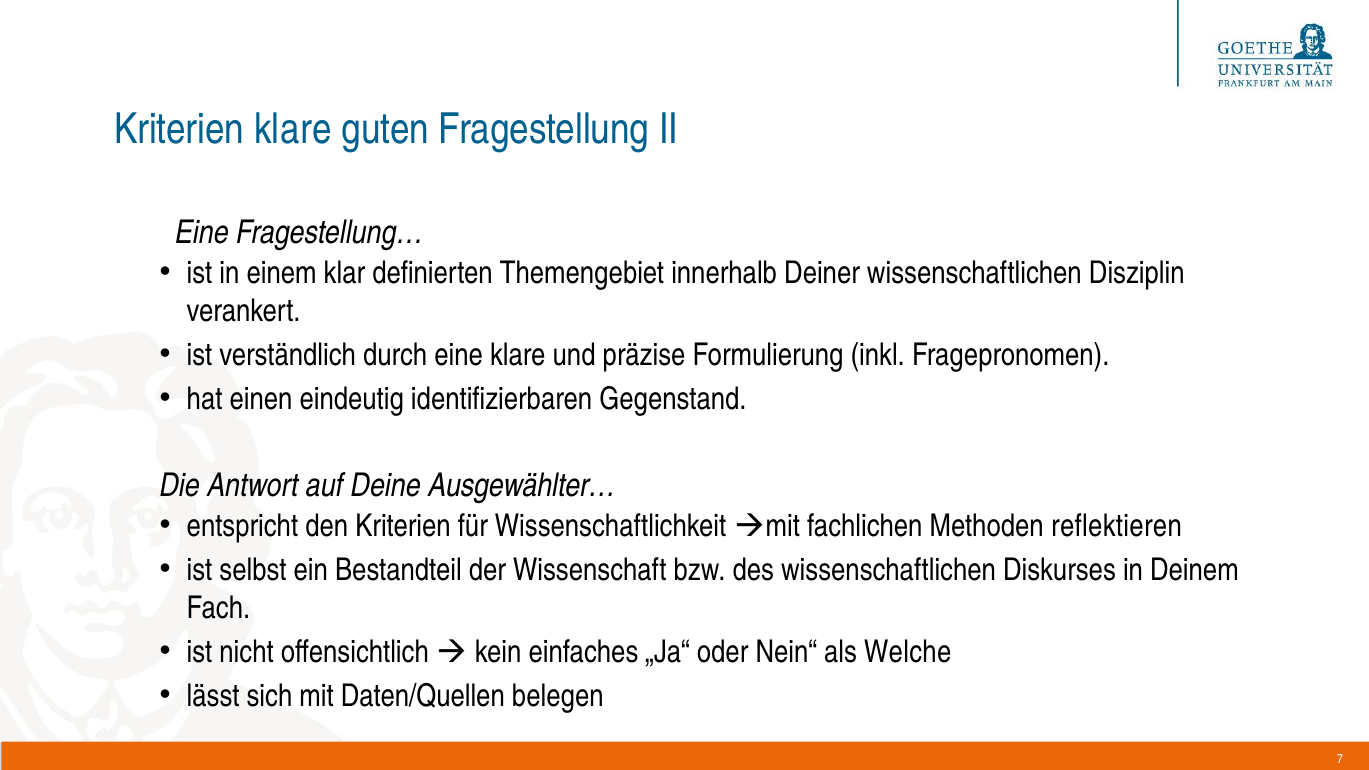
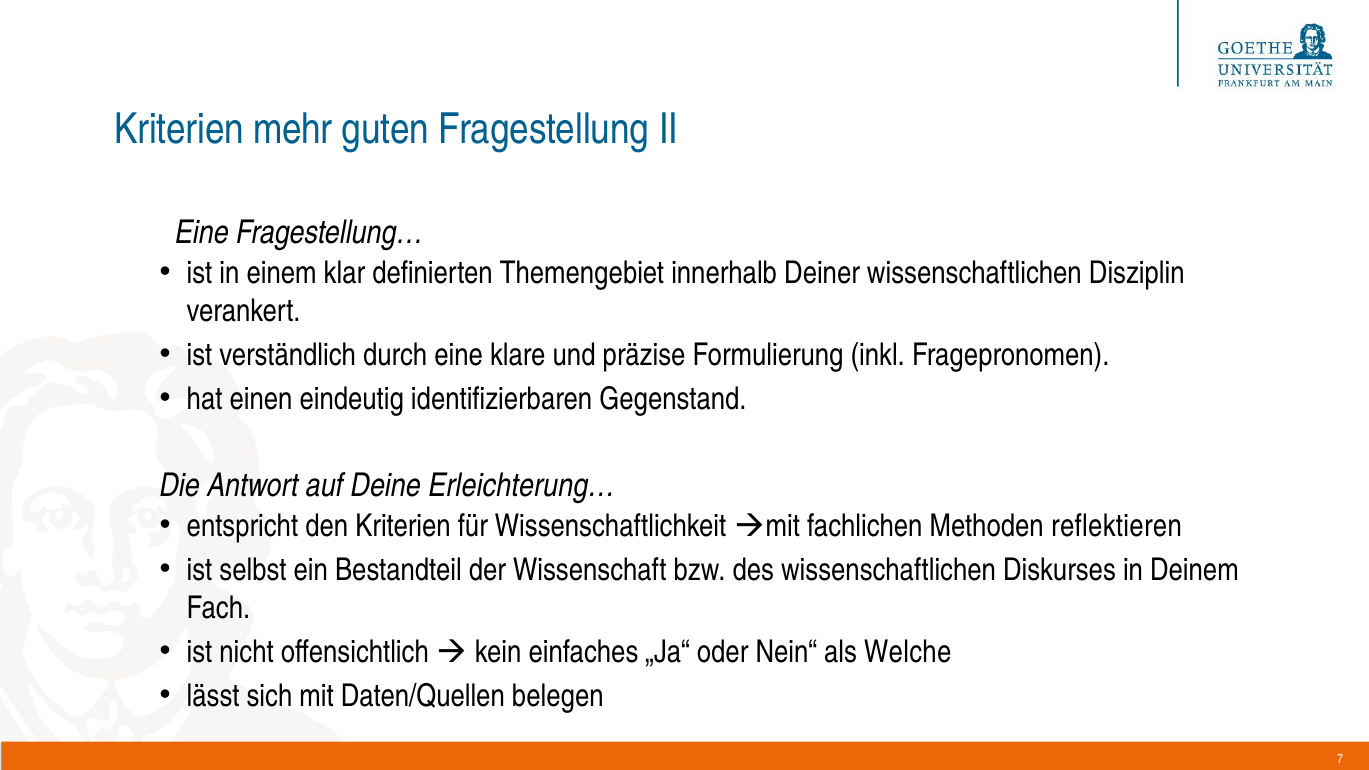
Kriterien klare: klare -> mehr
Ausgewählter…: Ausgewählter… -> Erleichterung…
